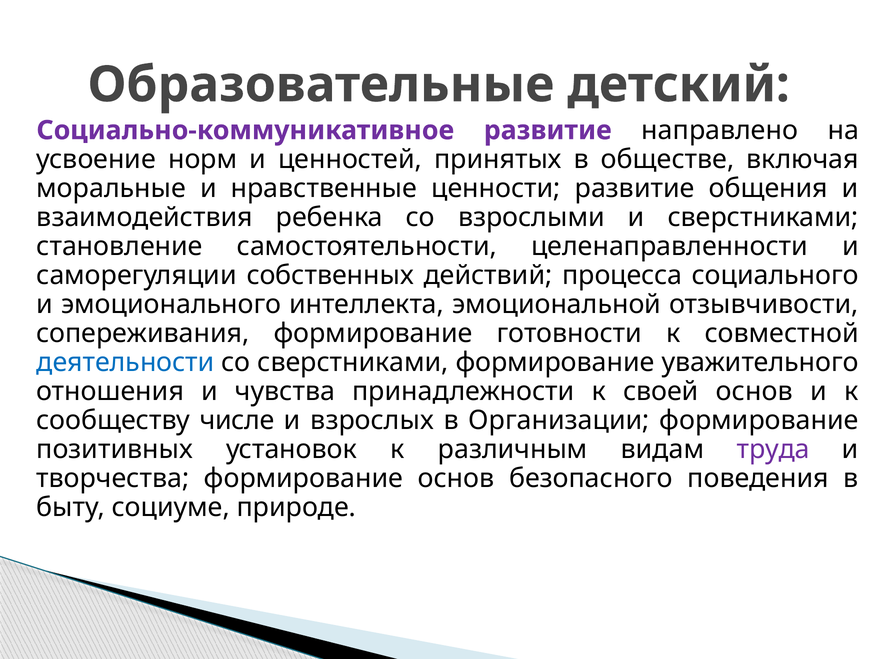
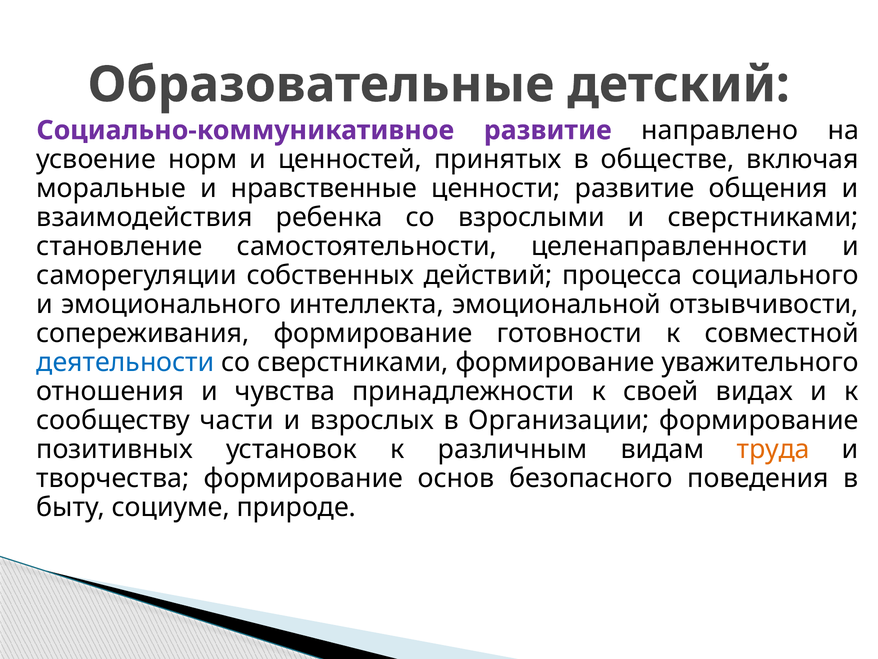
своей основ: основ -> видах
числе: числе -> части
труда colour: purple -> orange
